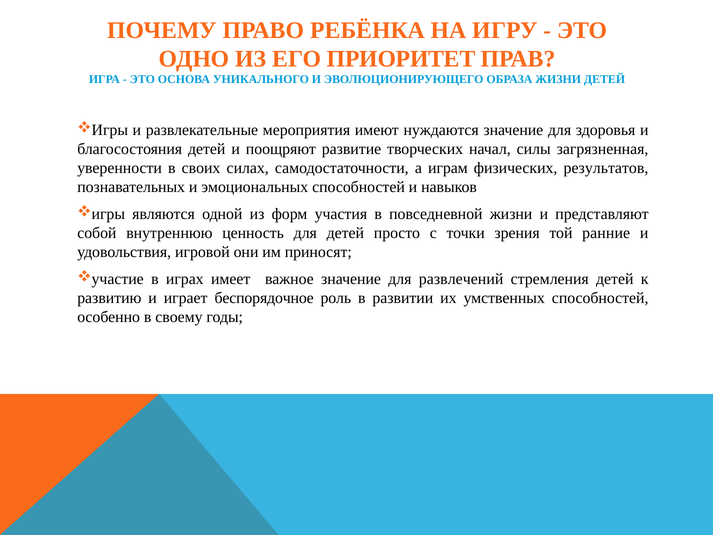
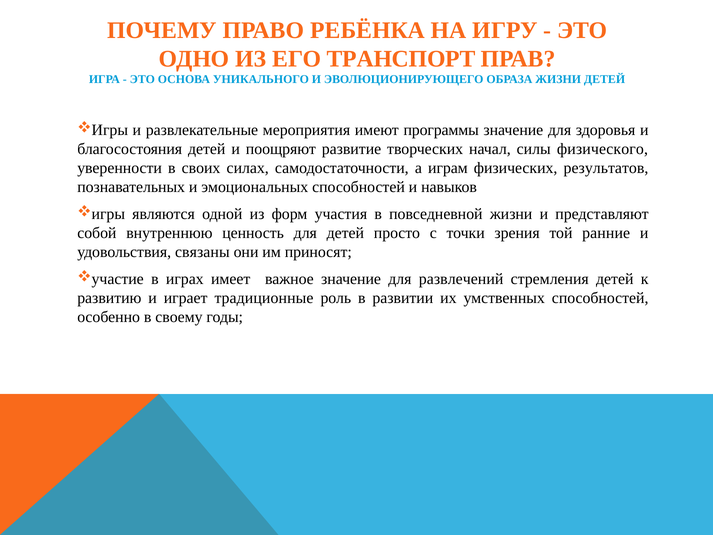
ПРИОРИТЕТ: ПРИОРИТЕТ -> ТРАНСПОРТ
нуждаются: нуждаются -> программы
загрязненная: загрязненная -> физического
игровой: игровой -> связаны
беспорядочное: беспорядочное -> традиционные
